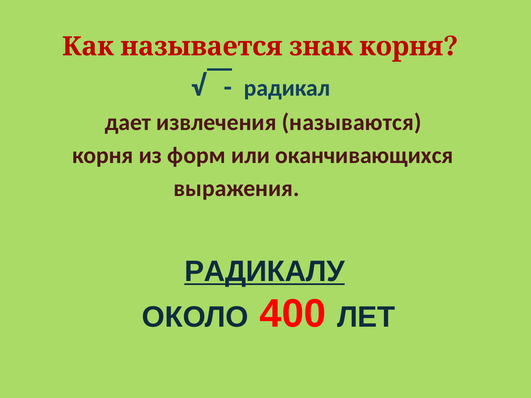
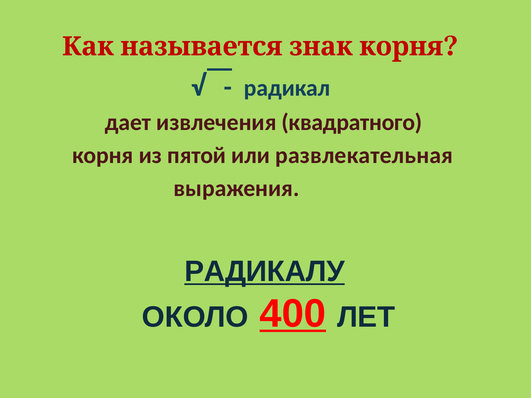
называются: называются -> квадратного
форм: форм -> пятой
оканчивающихся: оканчивающихся -> развлекательная
400 underline: none -> present
